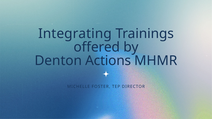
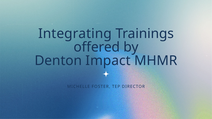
Actions: Actions -> Impact
